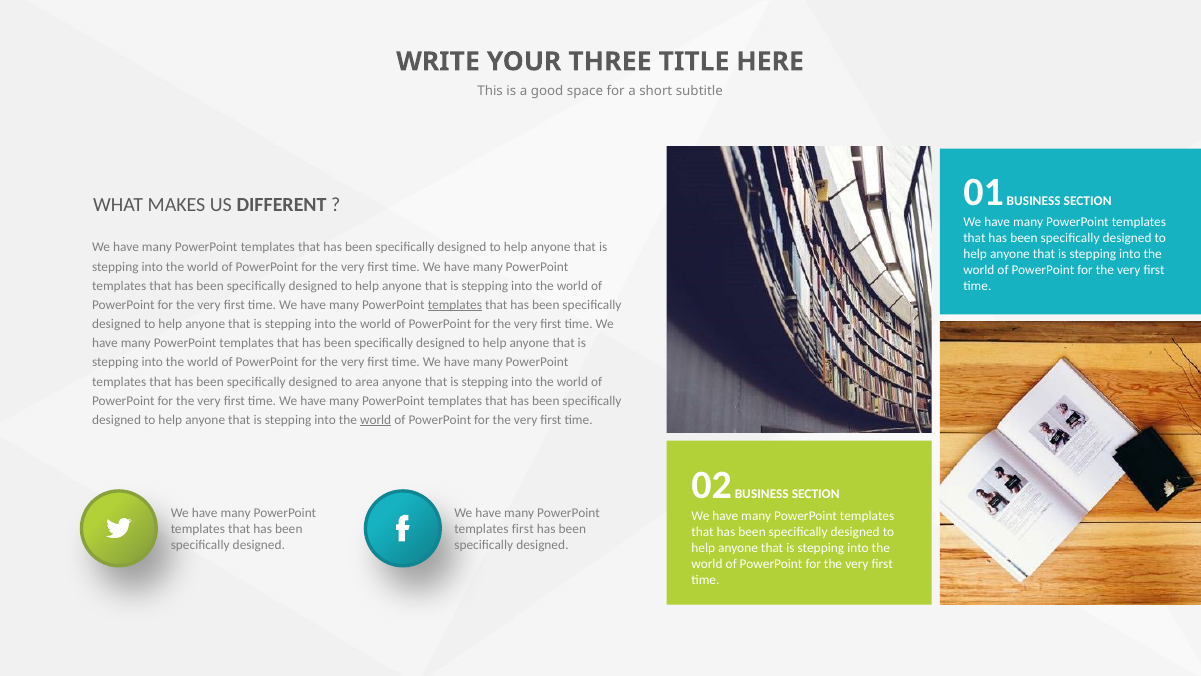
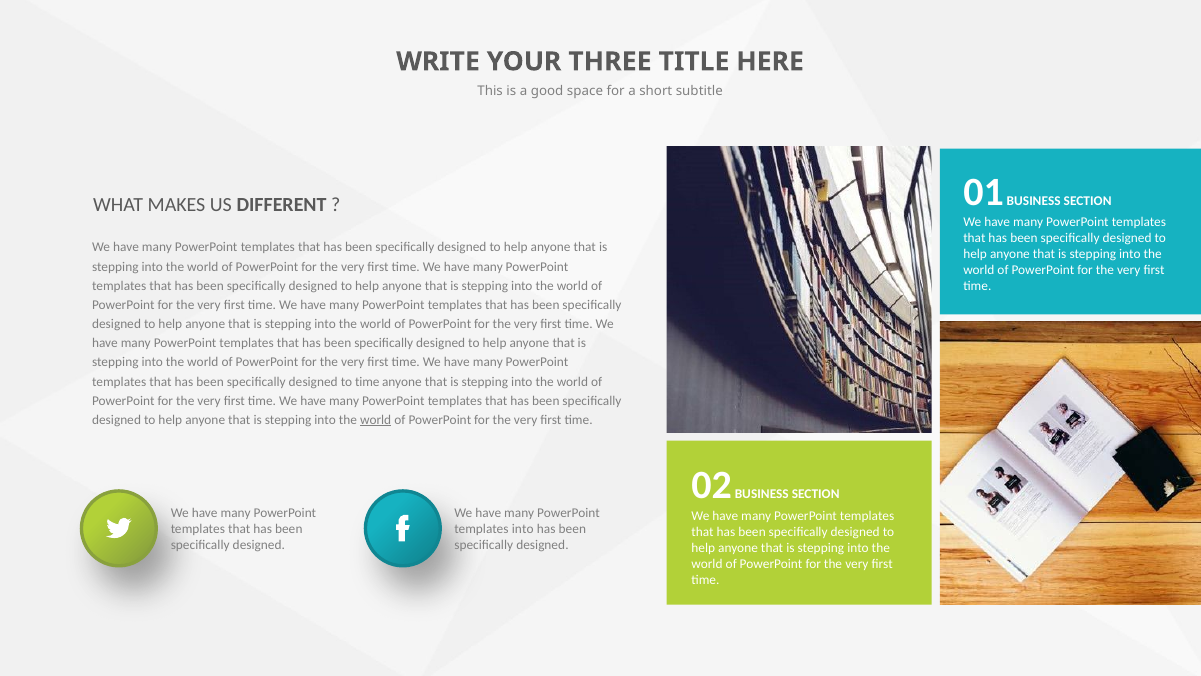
templates at (455, 305) underline: present -> none
to area: area -> time
templates first: first -> into
